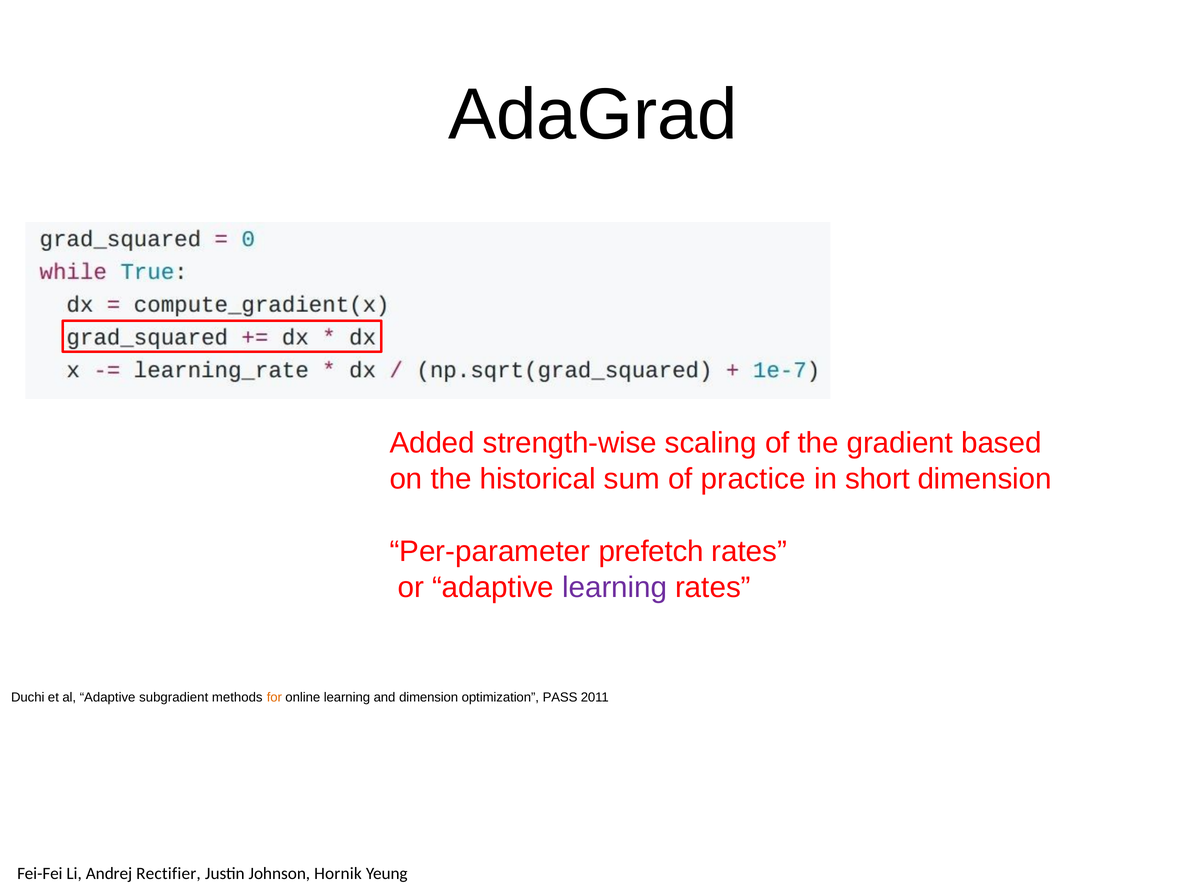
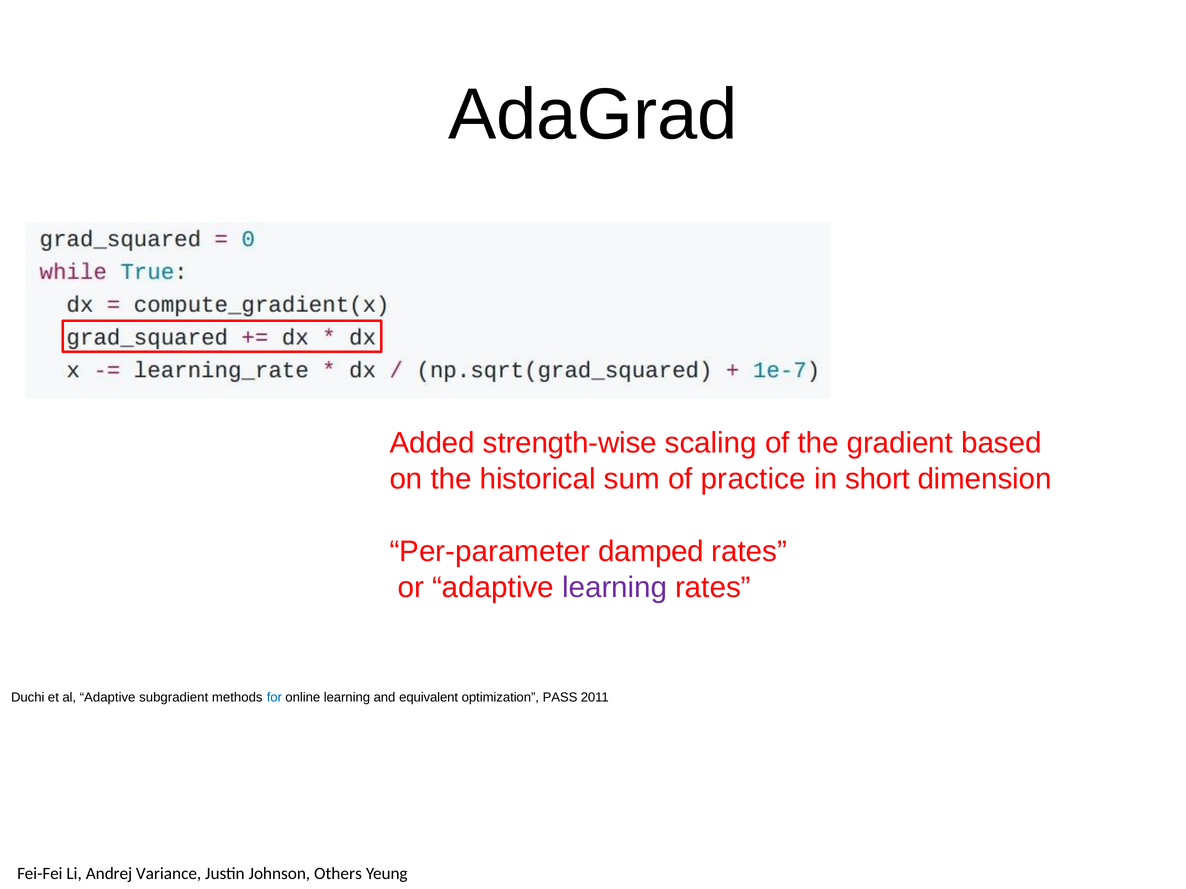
prefetch: prefetch -> damped
for colour: orange -> blue
and dimension: dimension -> equivalent
Rectifier: Rectifier -> Variance
Hornik: Hornik -> Others
